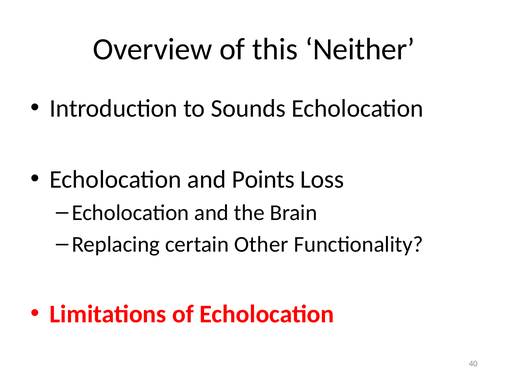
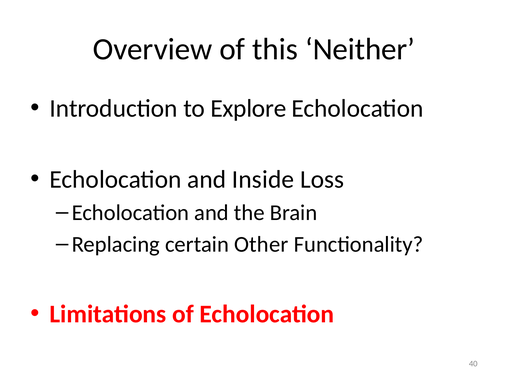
Sounds: Sounds -> Explore
Points: Points -> Inside
